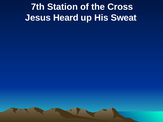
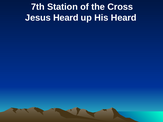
His Sweat: Sweat -> Heard
